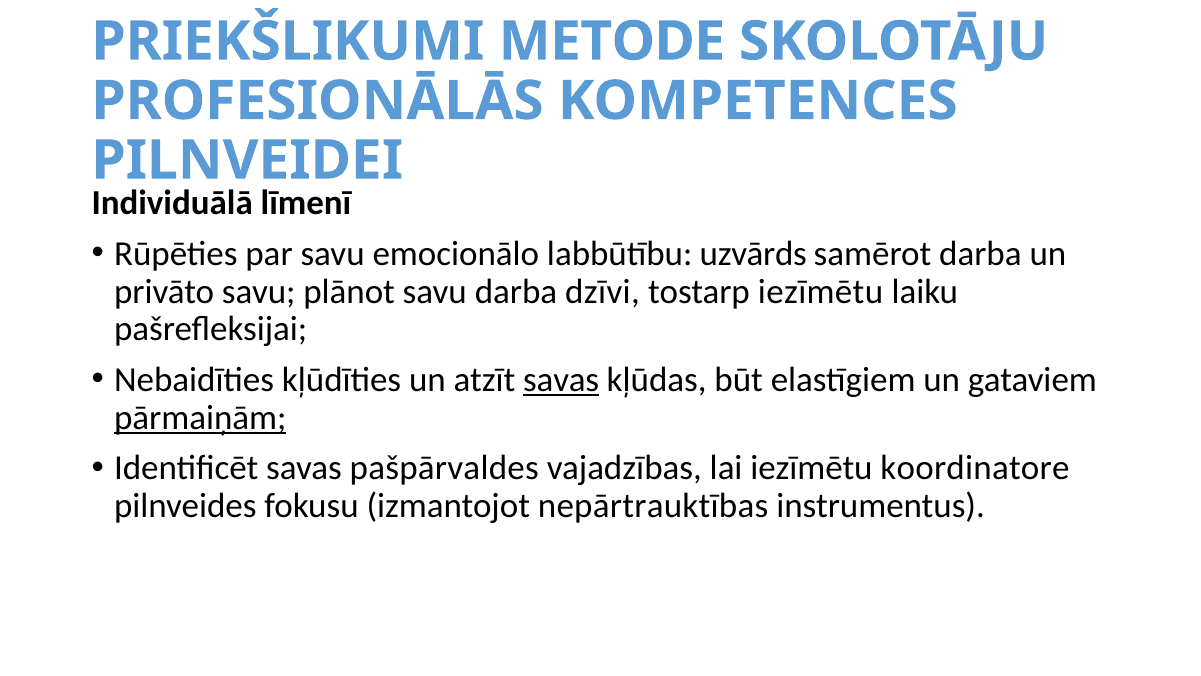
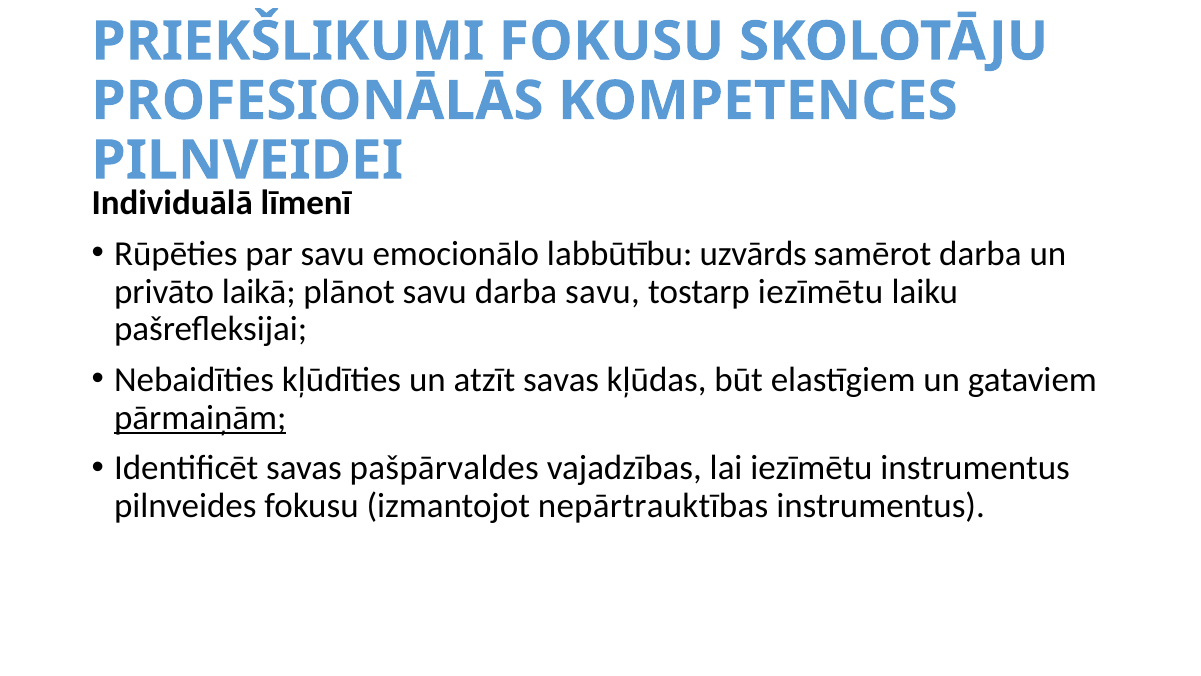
PRIEKŠLIKUMI METODE: METODE -> FOKUSU
privāto savu: savu -> laikā
darba dzīvi: dzīvi -> savu
savas at (561, 379) underline: present -> none
iezīmētu koordinatore: koordinatore -> instrumentus
